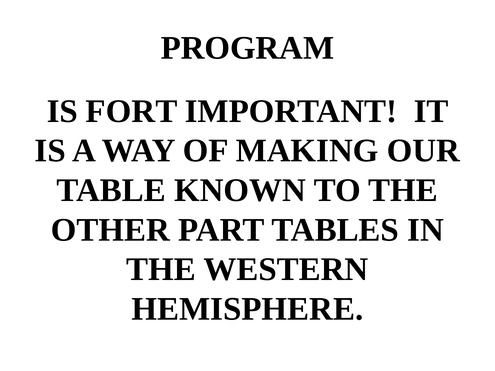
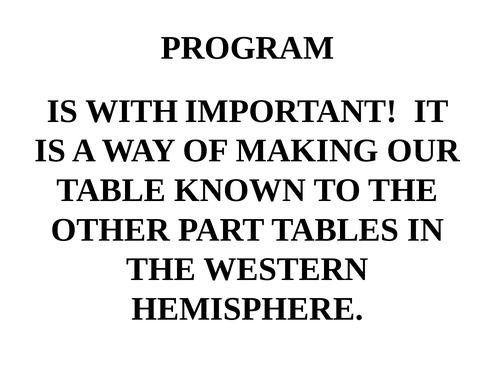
FORT: FORT -> WITH
